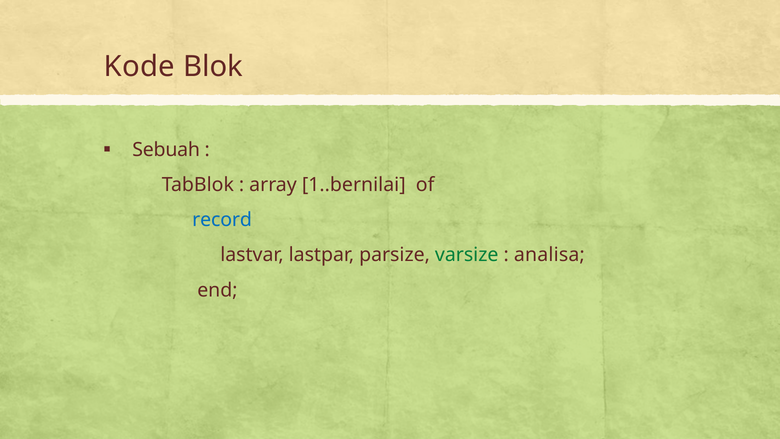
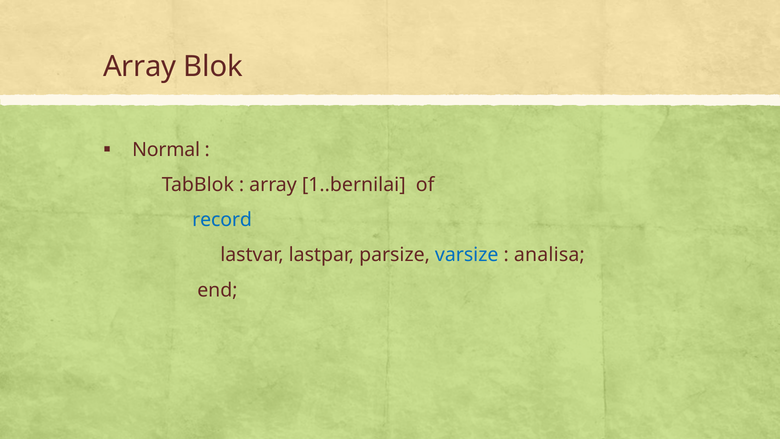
Kode at (139, 66): Kode -> Array
Sebuah: Sebuah -> Normal
varsize colour: green -> blue
